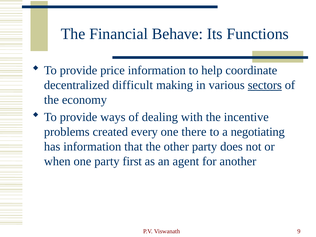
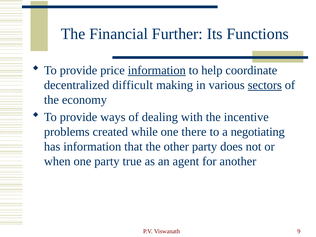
Behave: Behave -> Further
information at (157, 70) underline: none -> present
every: every -> while
first: first -> true
